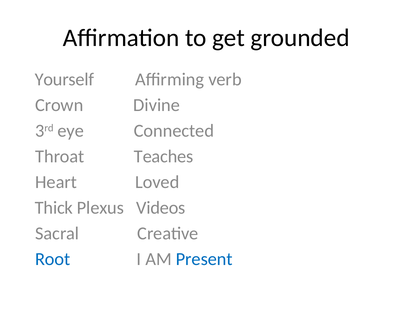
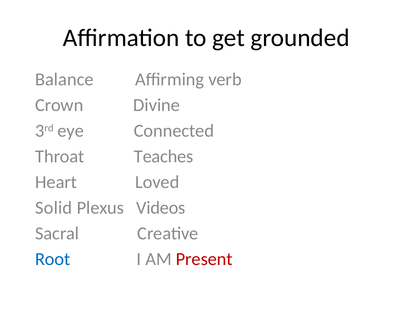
Yourself: Yourself -> Balance
Thick: Thick -> Solid
Present colour: blue -> red
